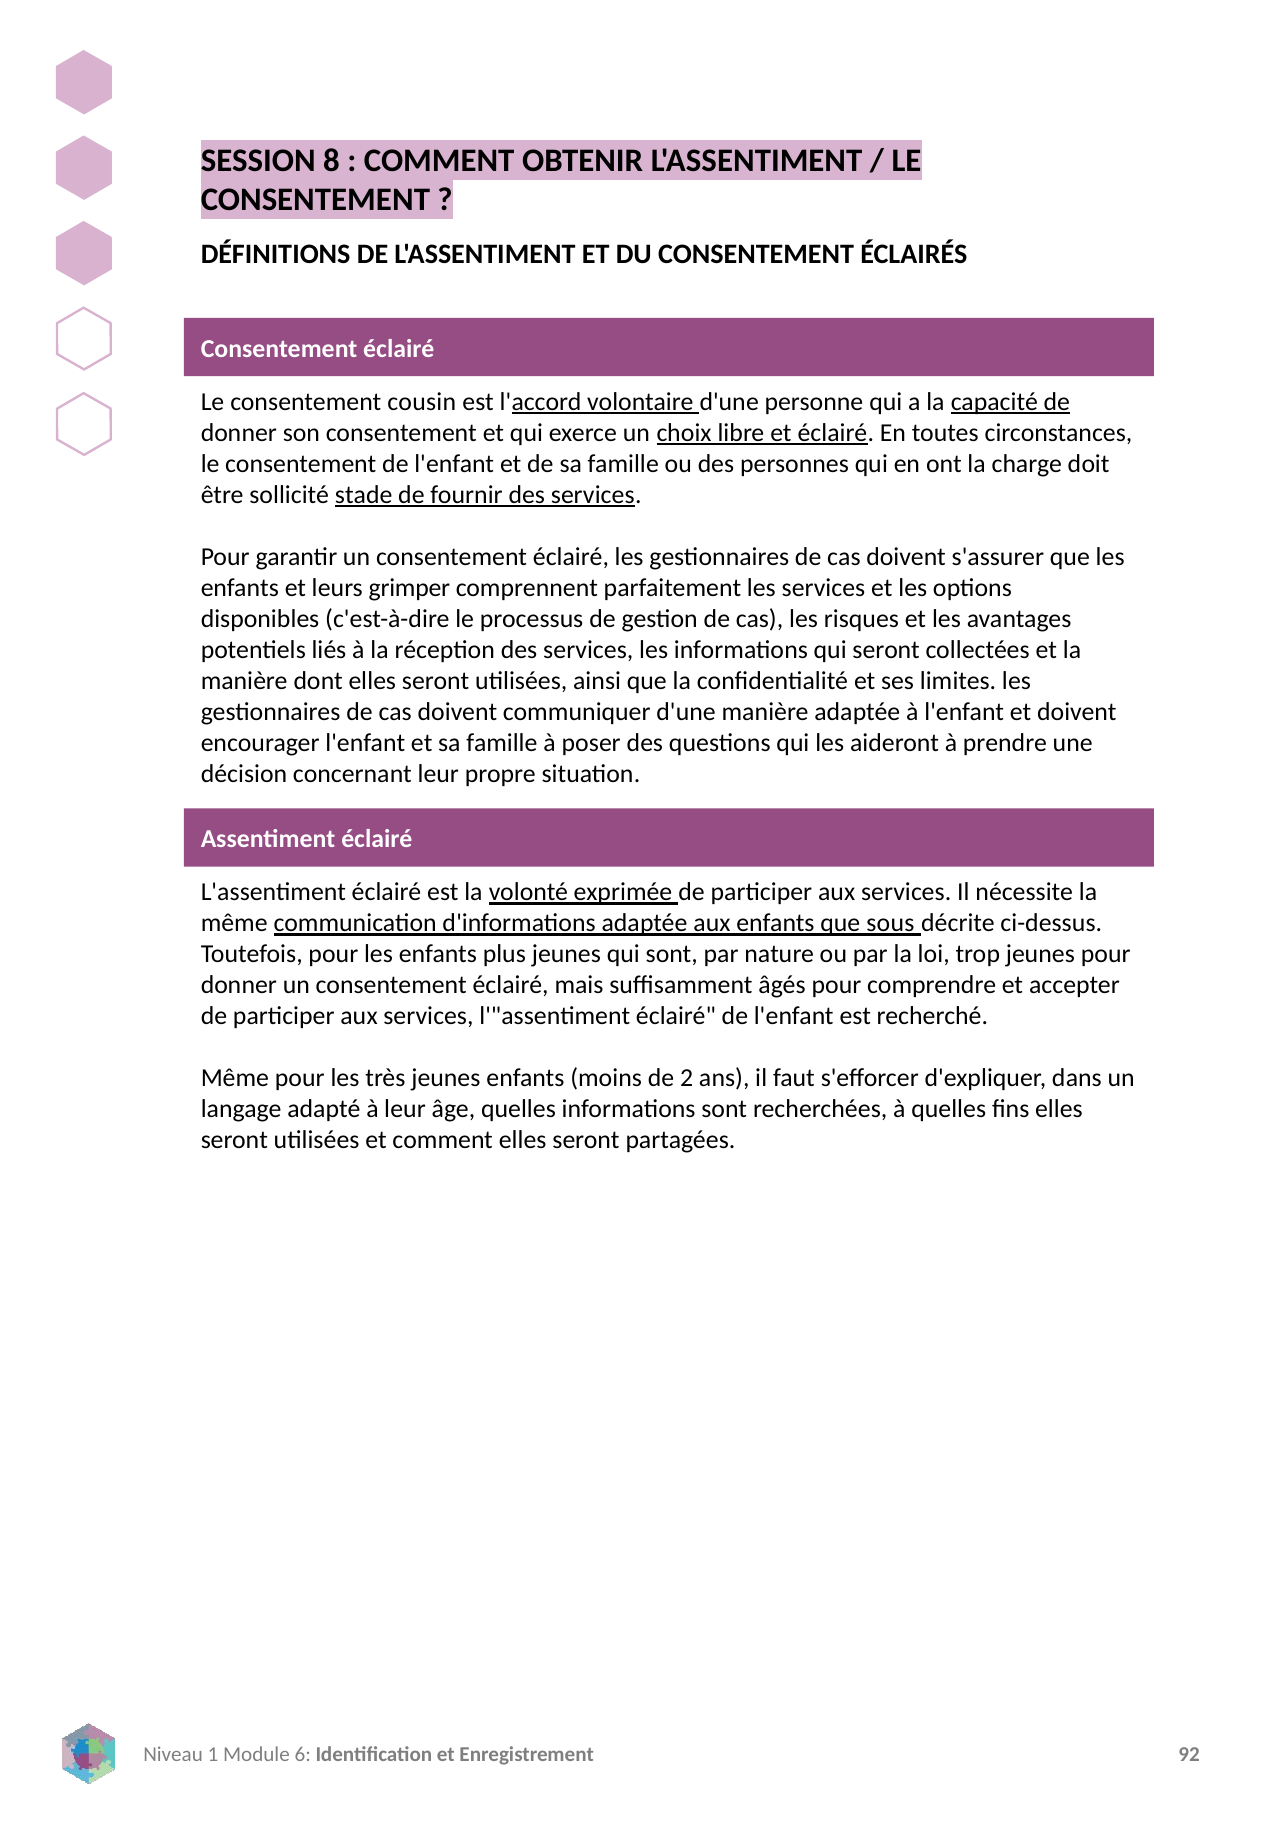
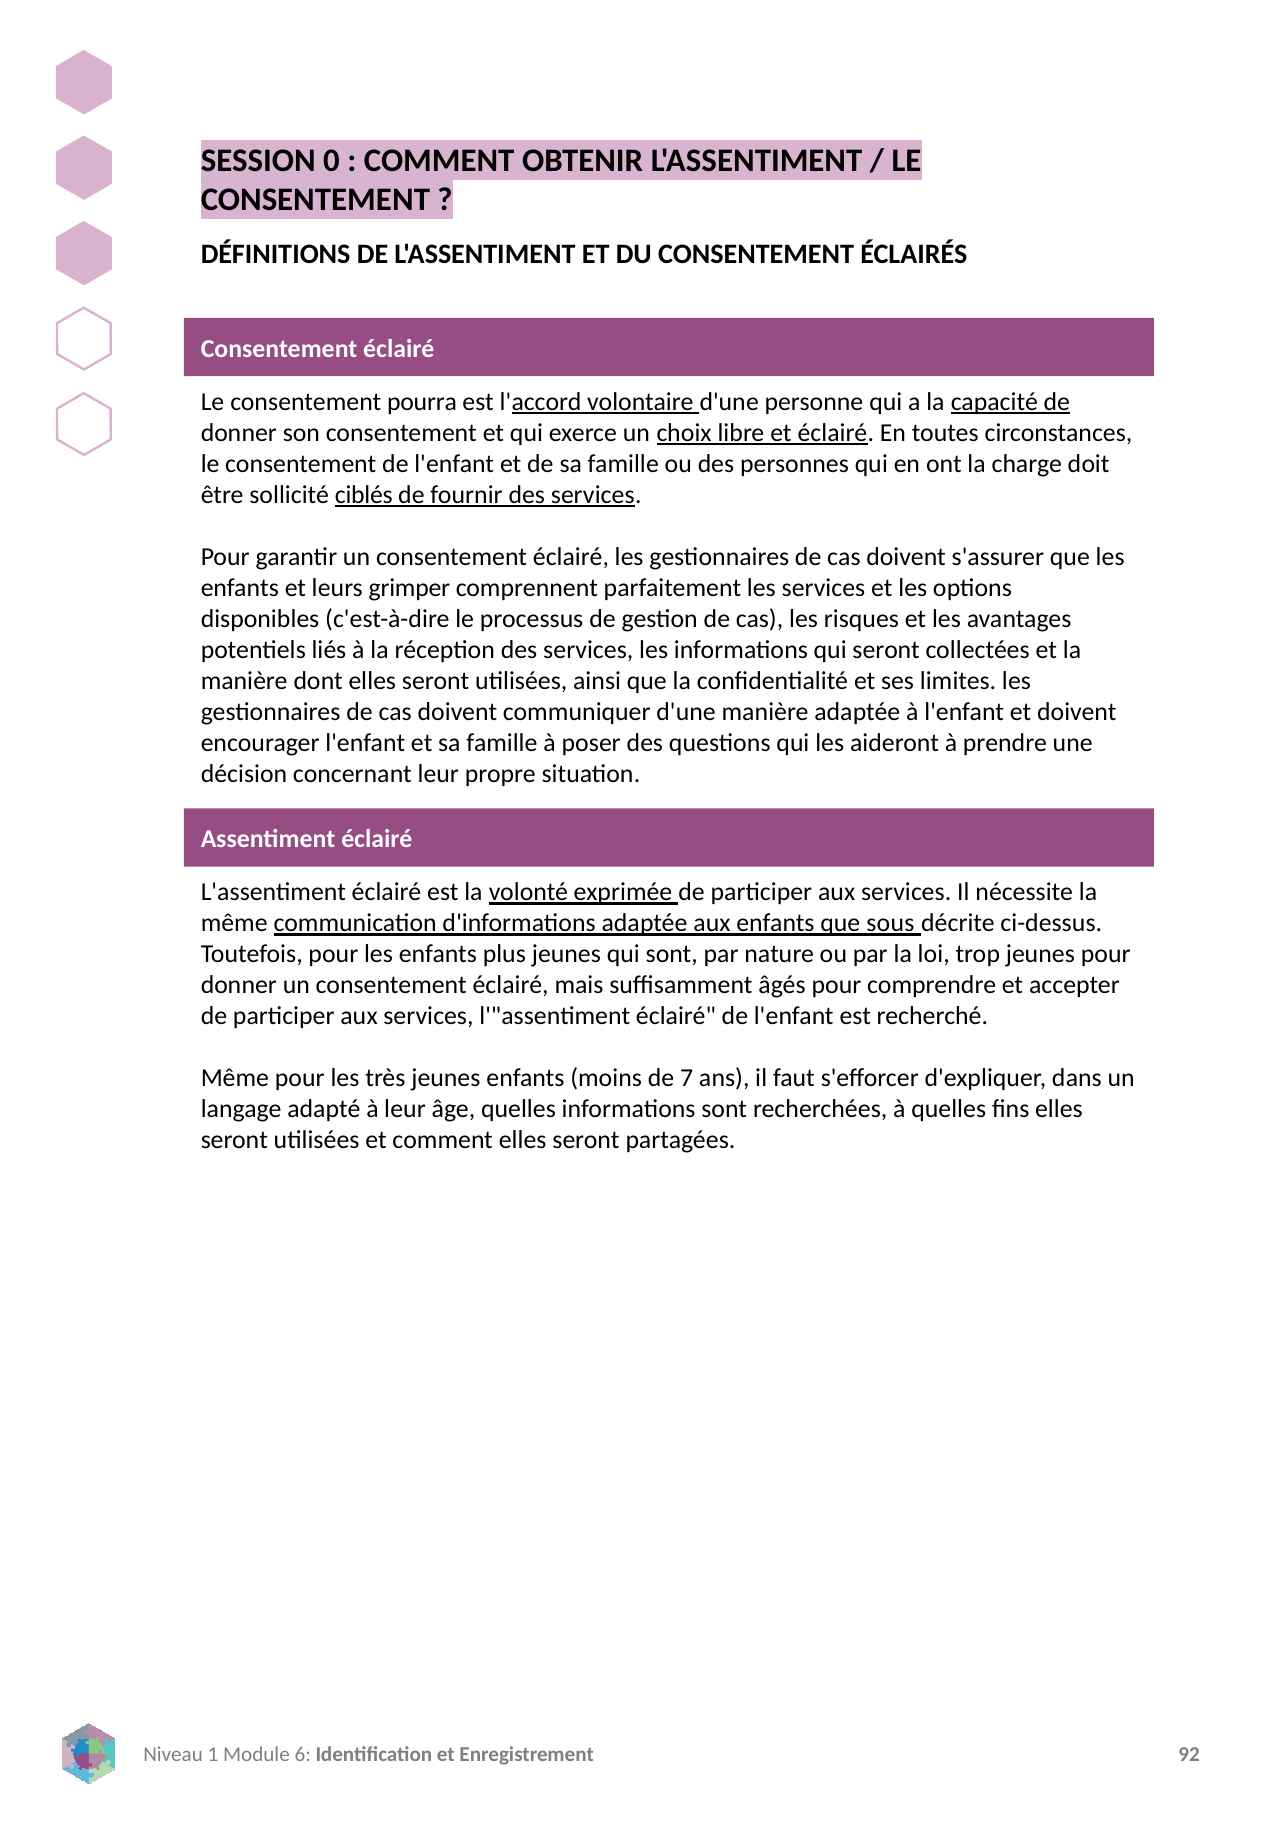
8: 8 -> 0
cousin: cousin -> pourra
stade: stade -> ciblés
2: 2 -> 7
